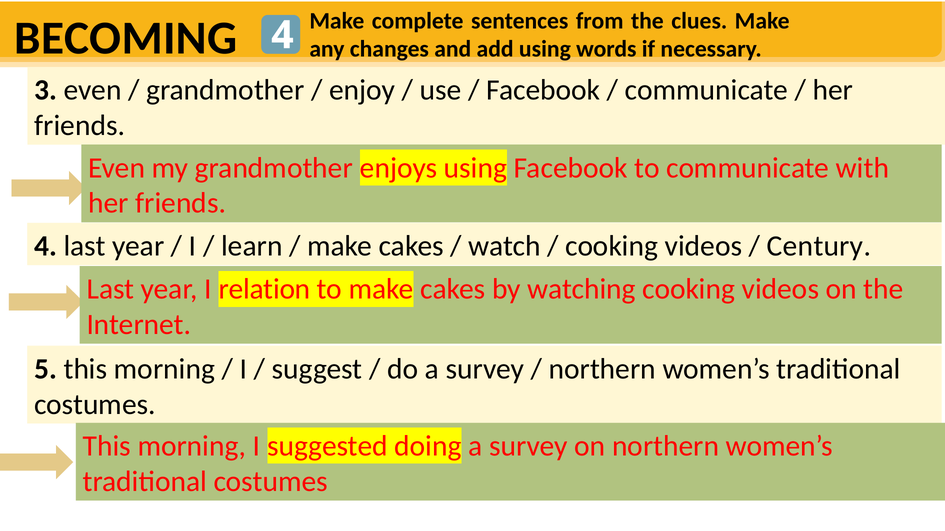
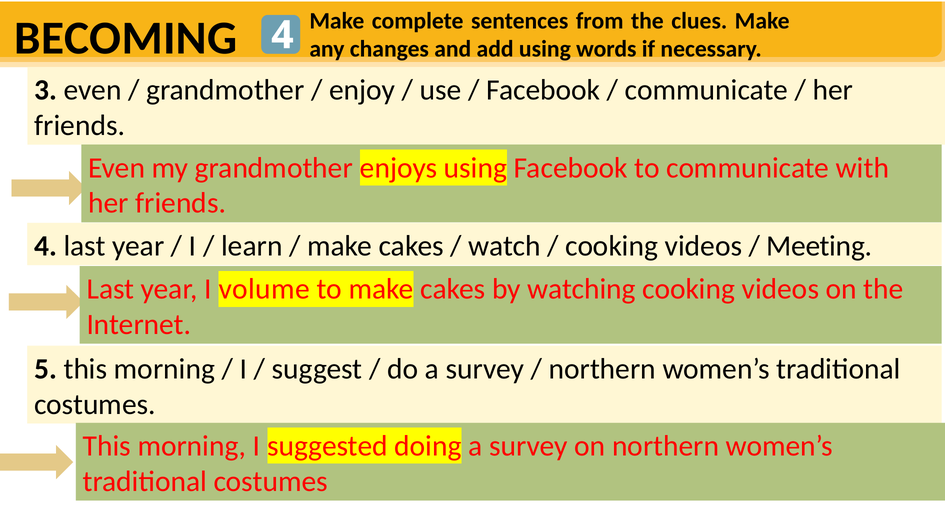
Century: Century -> Meeting
relation: relation -> volume
